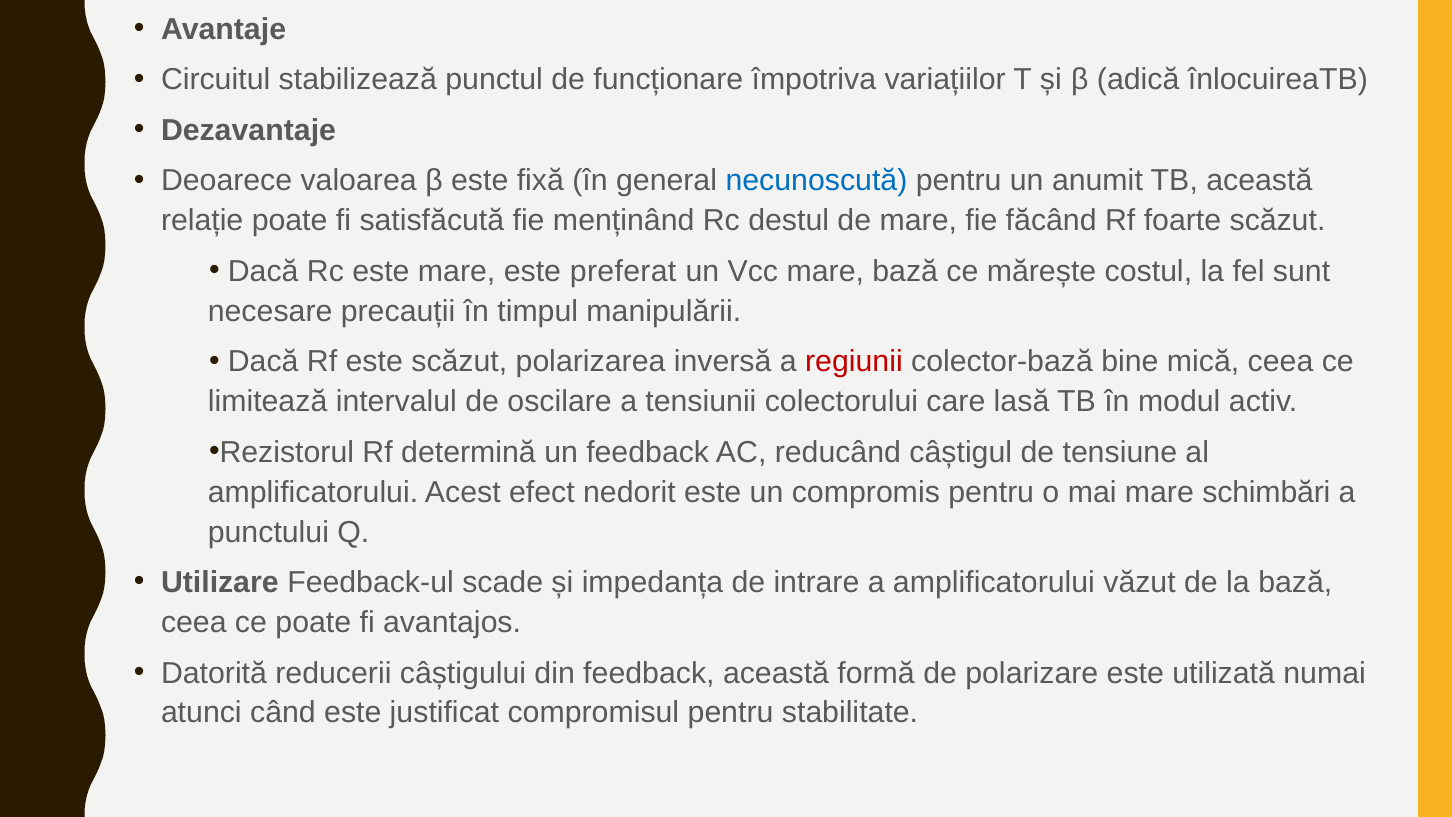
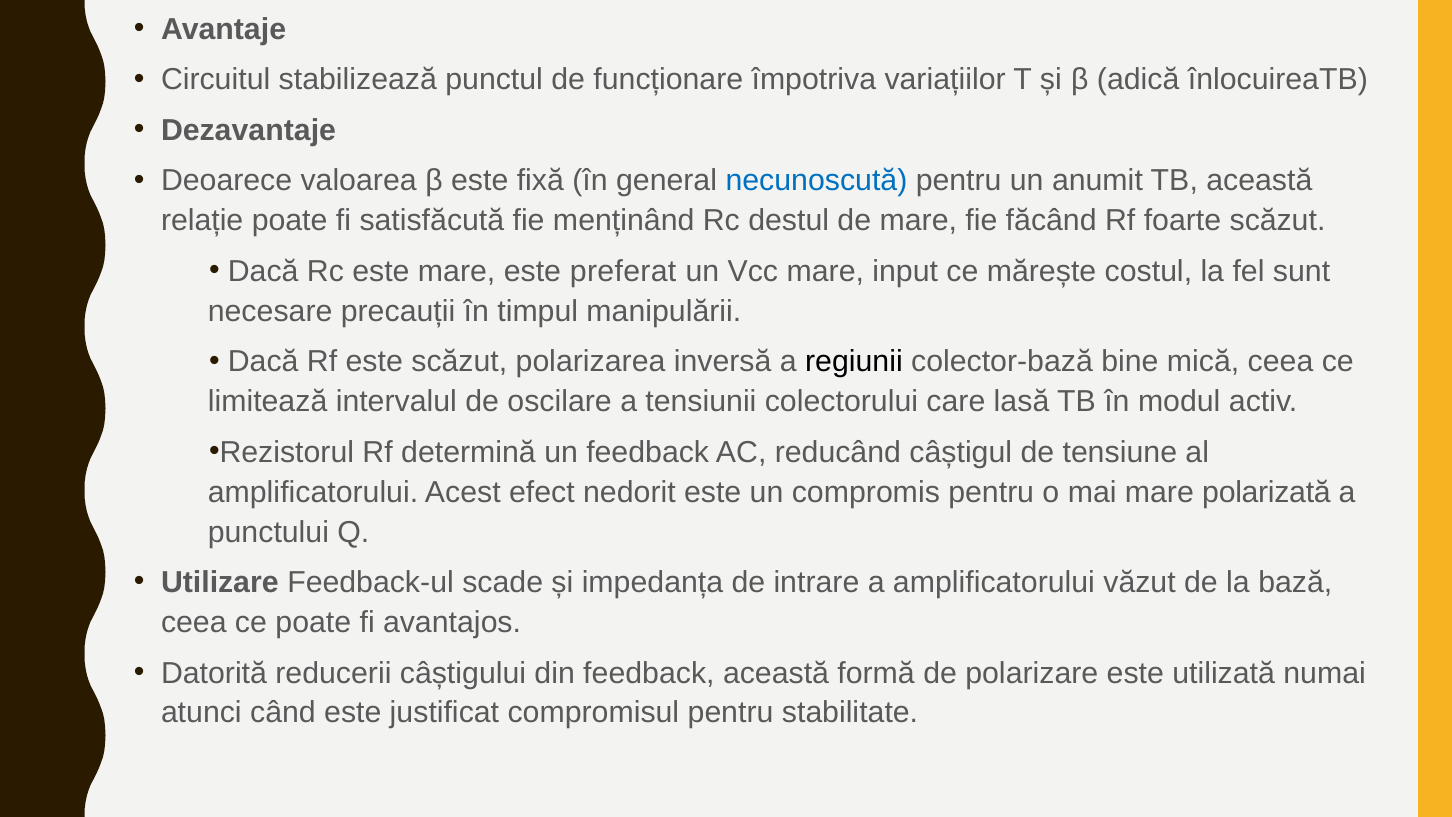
mare bază: bază -> input
regiunii colour: red -> black
schimbări: schimbări -> polarizată
